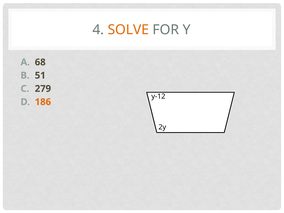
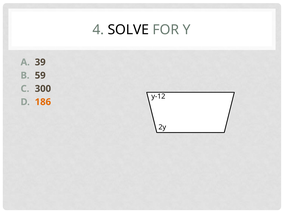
SOLVE colour: orange -> black
68: 68 -> 39
51: 51 -> 59
279: 279 -> 300
